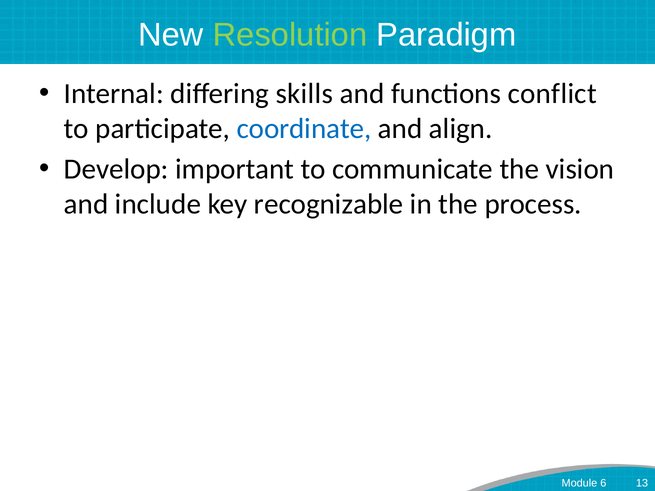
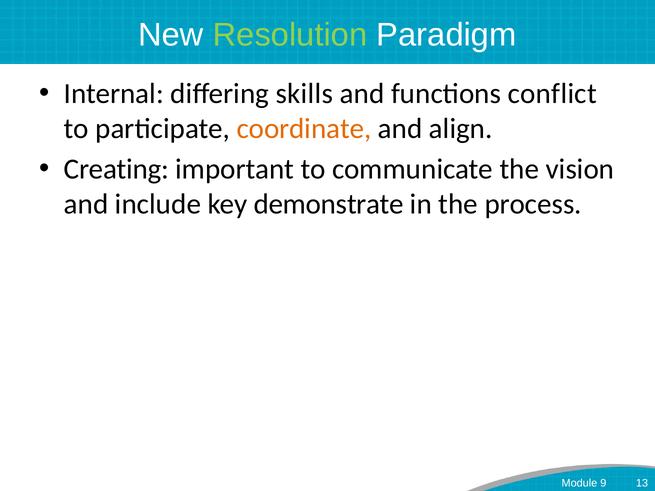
coordinate colour: blue -> orange
Develop: Develop -> Creating
recognizable: recognizable -> demonstrate
6: 6 -> 9
